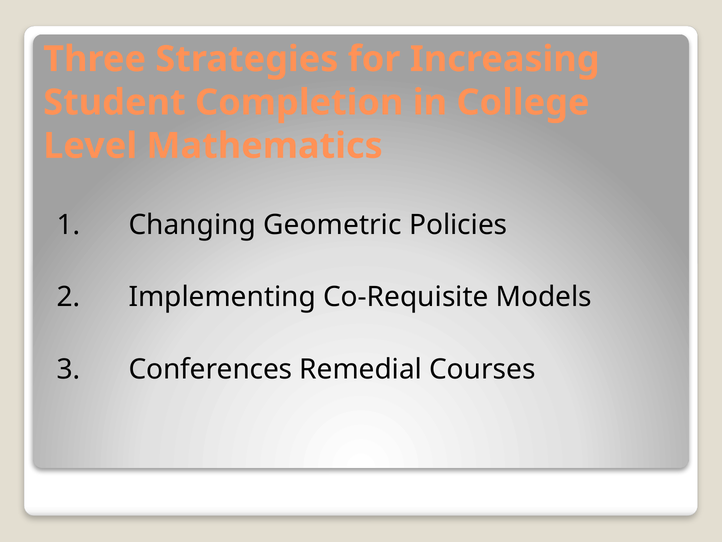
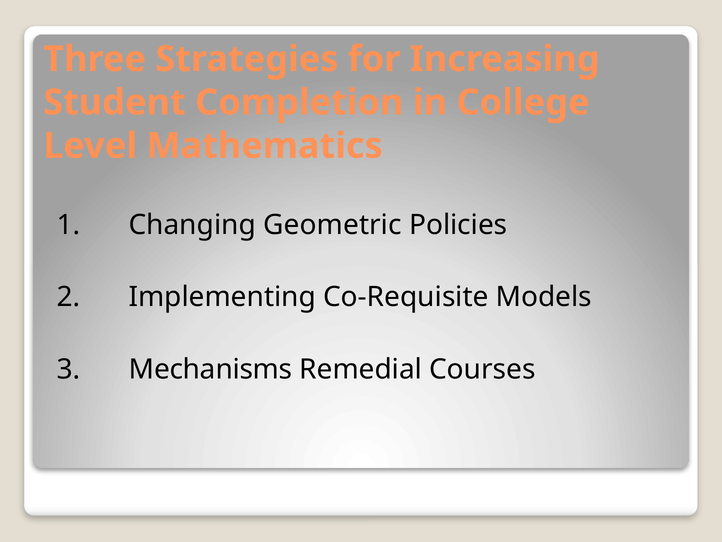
Conferences: Conferences -> Mechanisms
